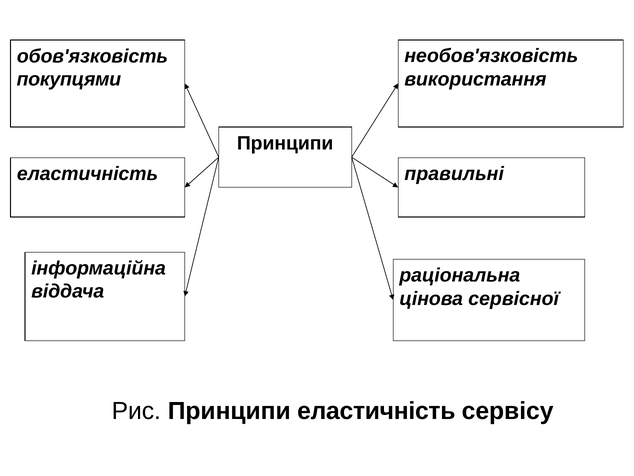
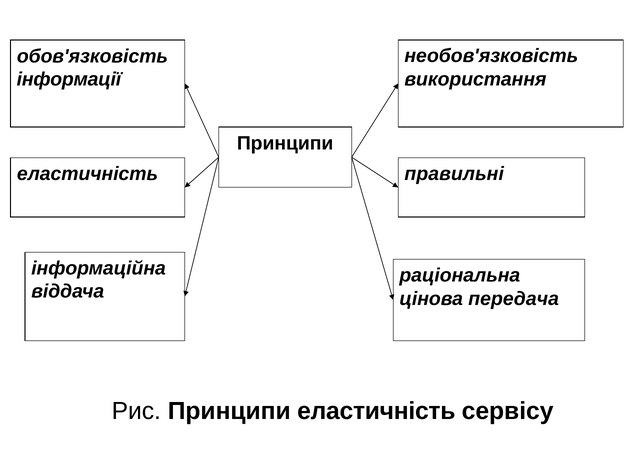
покупцями: покупцями -> інформації
сервісної: сервісної -> передача
